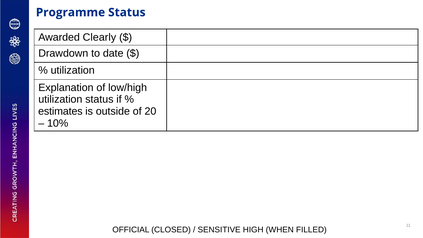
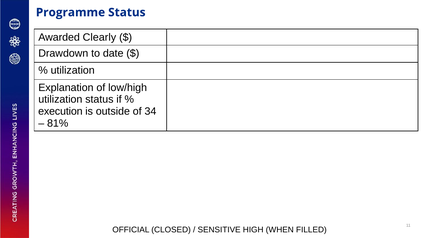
estimates: estimates -> execution
20: 20 -> 34
10%: 10% -> 81%
